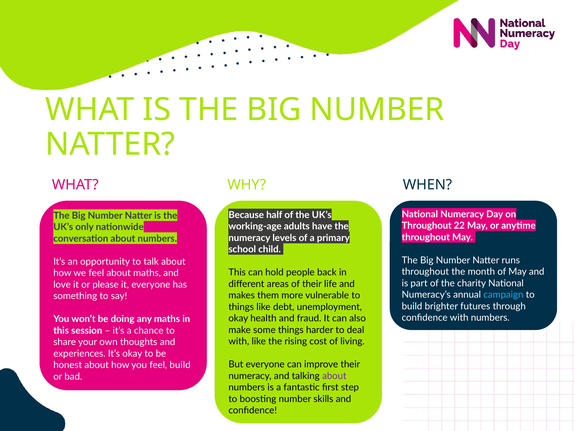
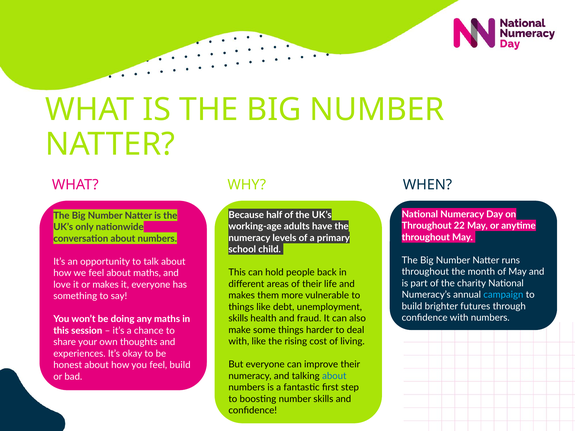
or please: please -> makes
okay at (238, 319): okay -> skills
about at (334, 376) colour: purple -> blue
